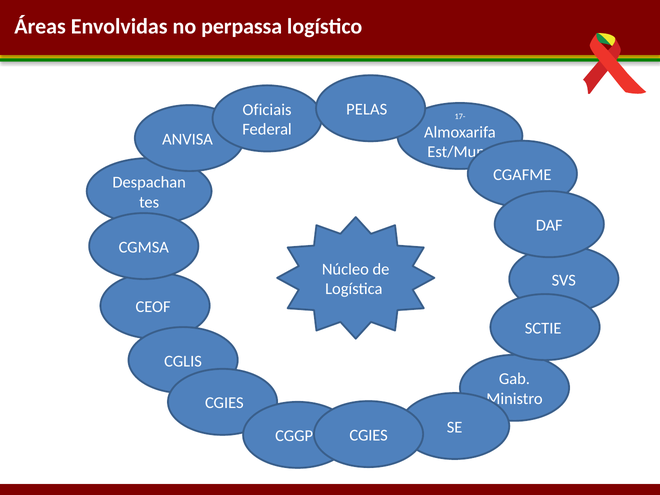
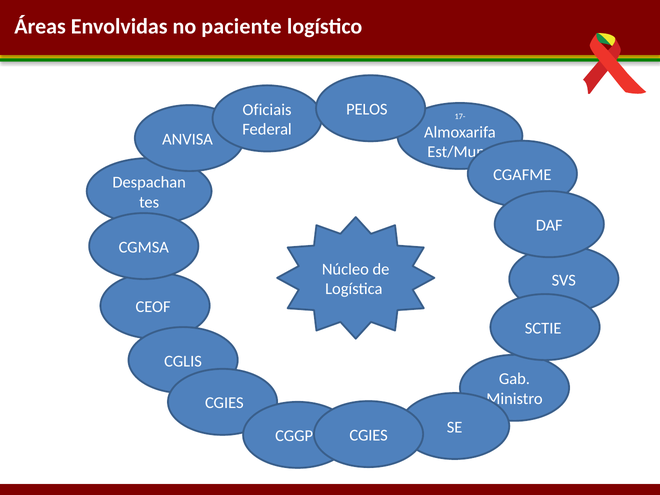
perpassa: perpassa -> paciente
PELAS: PELAS -> PELOS
